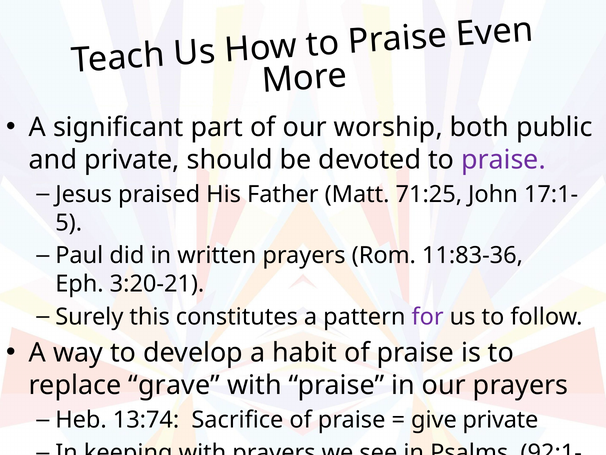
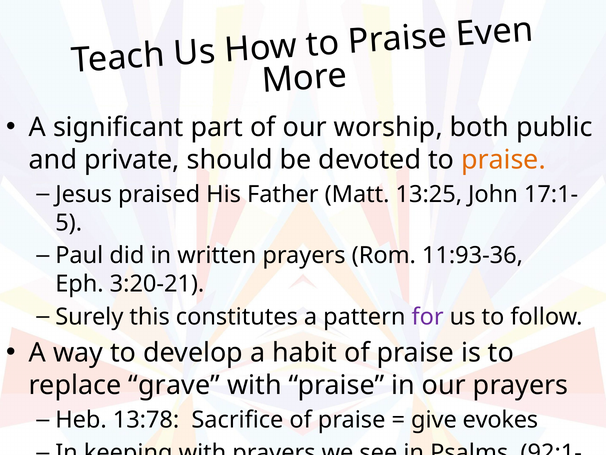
praise at (503, 160) colour: purple -> orange
71:25: 71:25 -> 13:25
11:83-36: 11:83-36 -> 11:93-36
13:74: 13:74 -> 13:78
give private: private -> evokes
